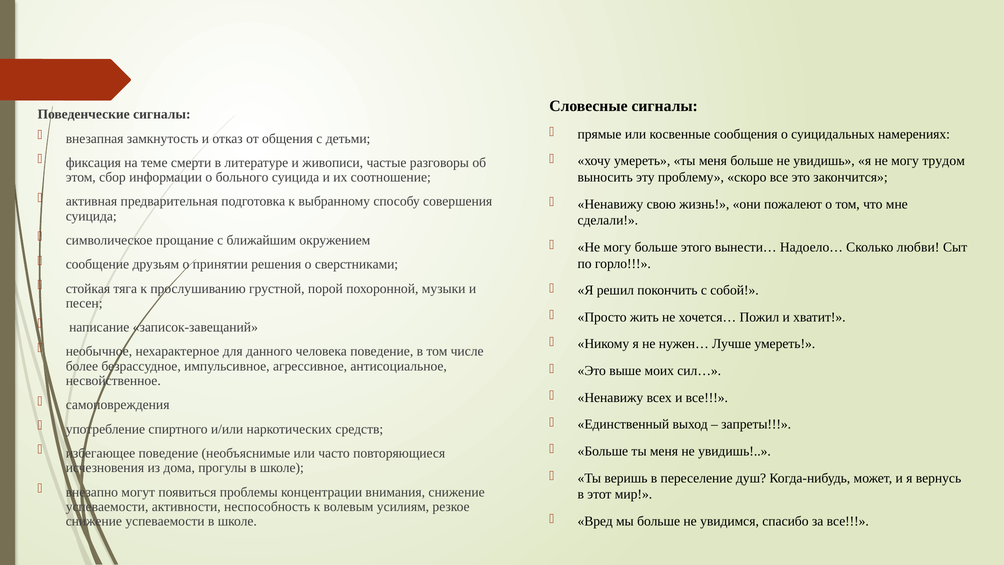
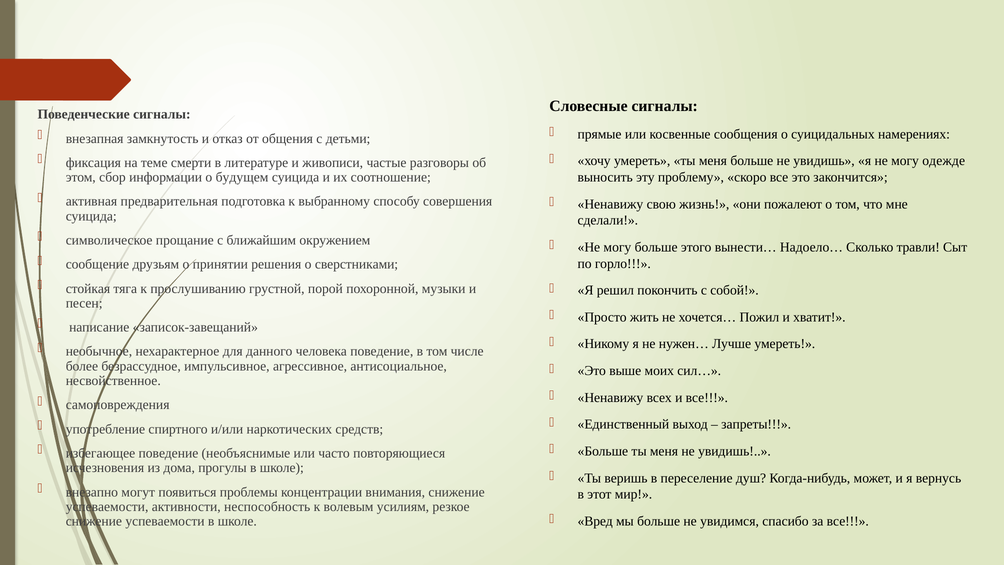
трудом: трудом -> одежде
больного: больного -> будущем
любви: любви -> травли
